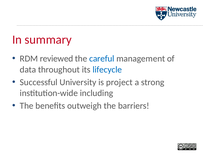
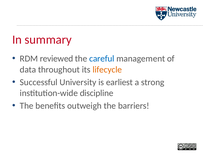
lifecycle colour: blue -> orange
project: project -> earliest
including: including -> discipline
